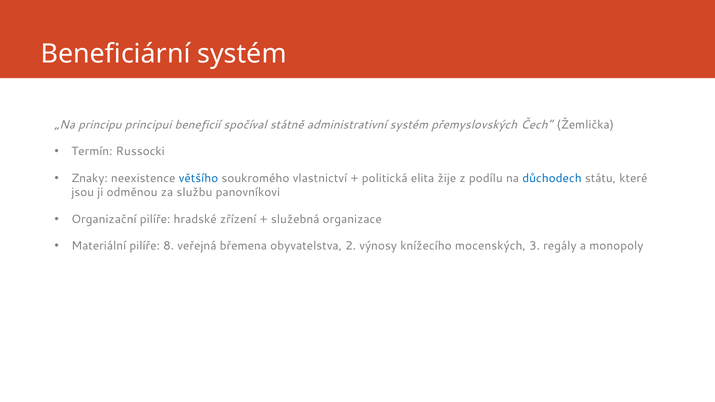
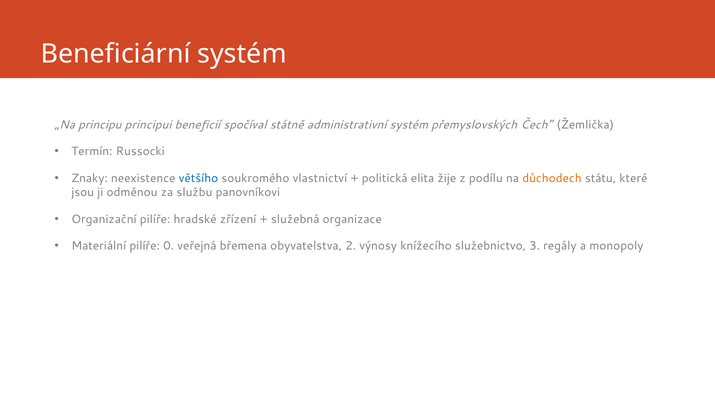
důchodech colour: blue -> orange
8: 8 -> 0
mocenských: mocenských -> služebnictvo
